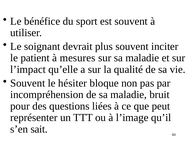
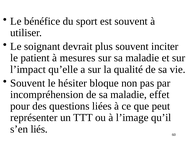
bruit: bruit -> effet
sait: sait -> liés
